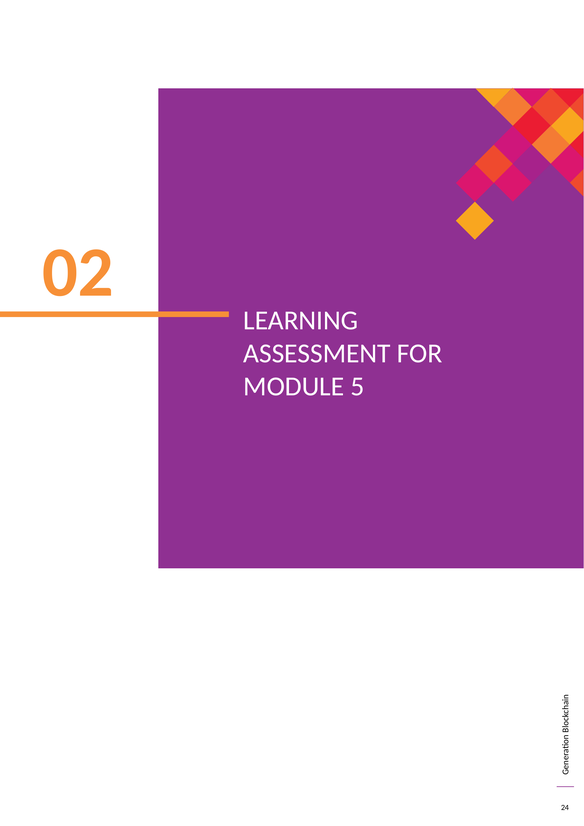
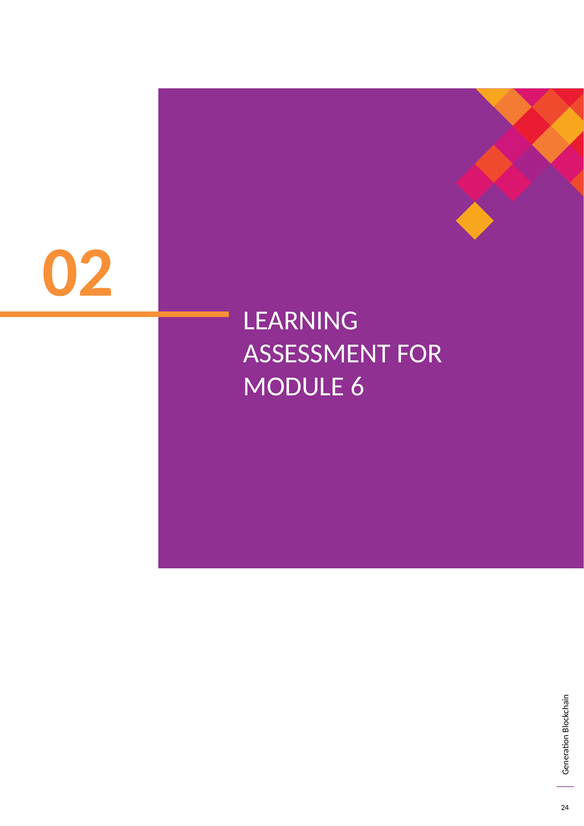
5: 5 -> 6
